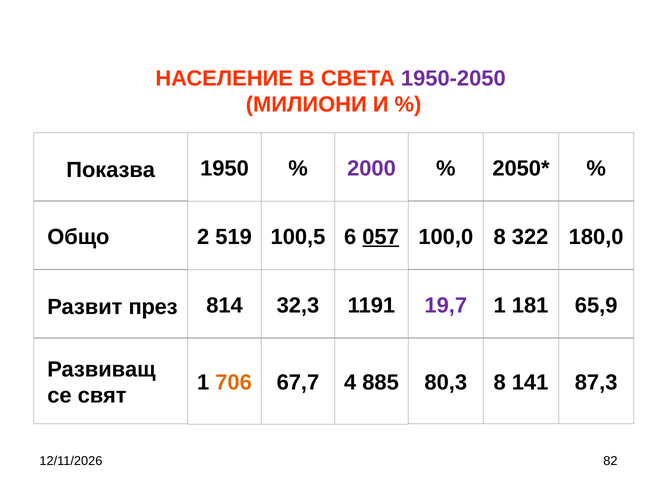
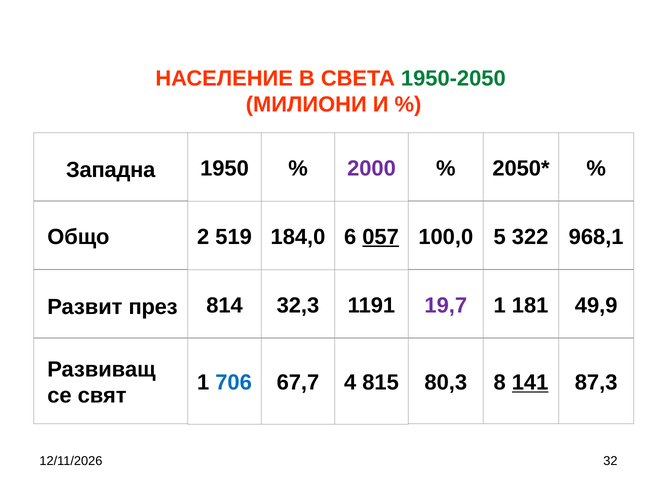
1950-2050 colour: purple -> green
Показва: Показва -> Западна
100,5: 100,5 -> 184,0
100,0 8: 8 -> 5
180,0: 180,0 -> 968,1
65,9: 65,9 -> 49,9
706 colour: orange -> blue
885: 885 -> 815
141 underline: none -> present
82: 82 -> 32
